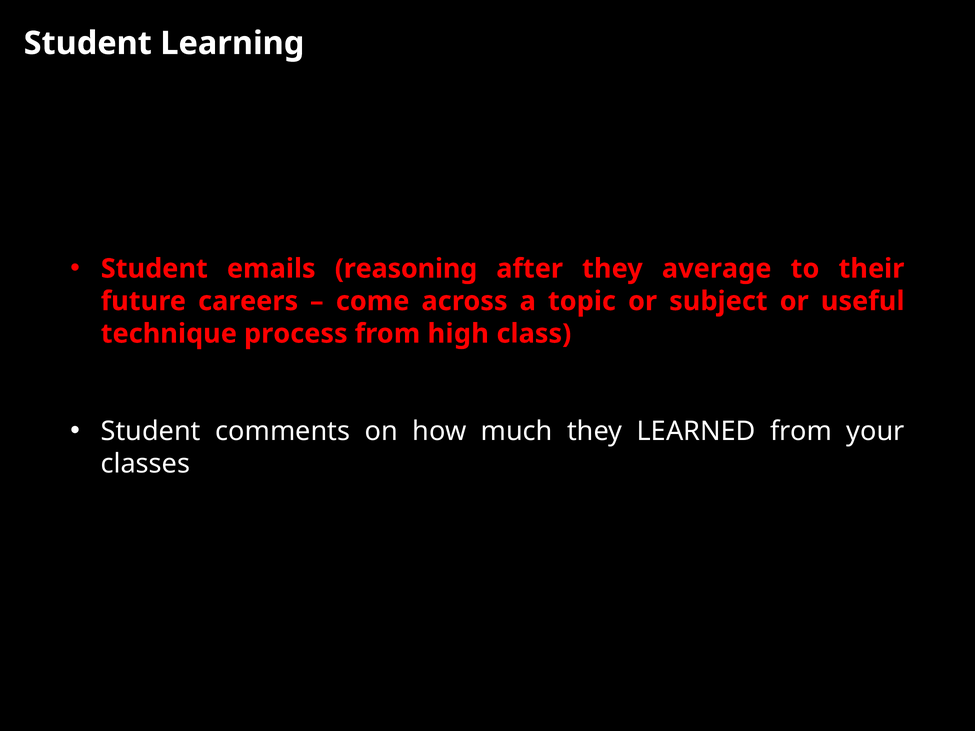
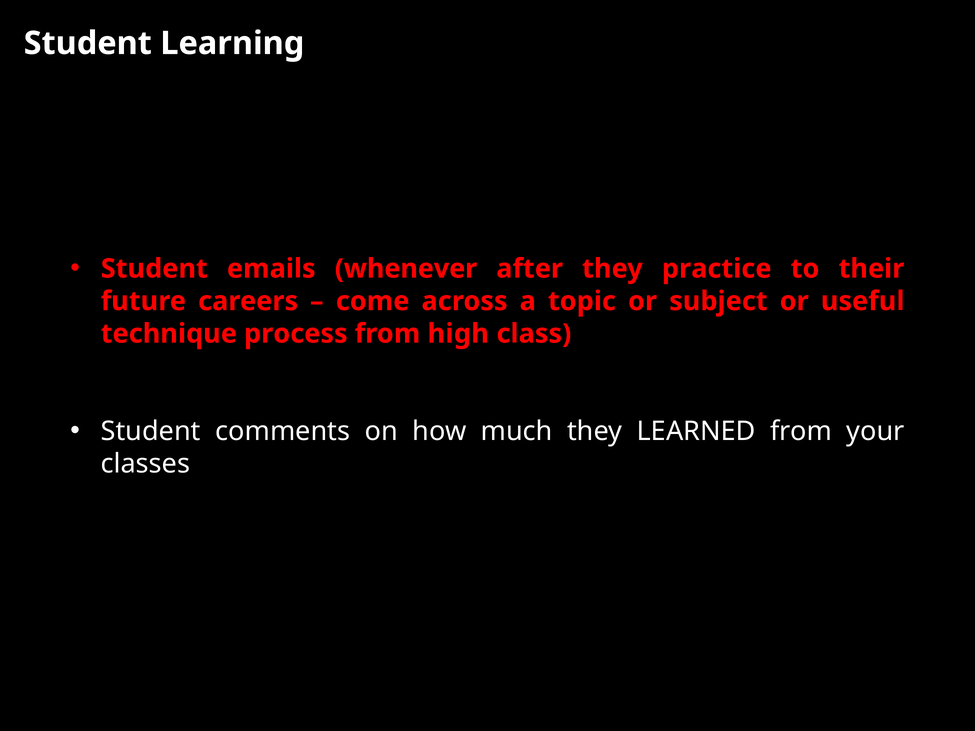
reasoning: reasoning -> whenever
average: average -> practice
